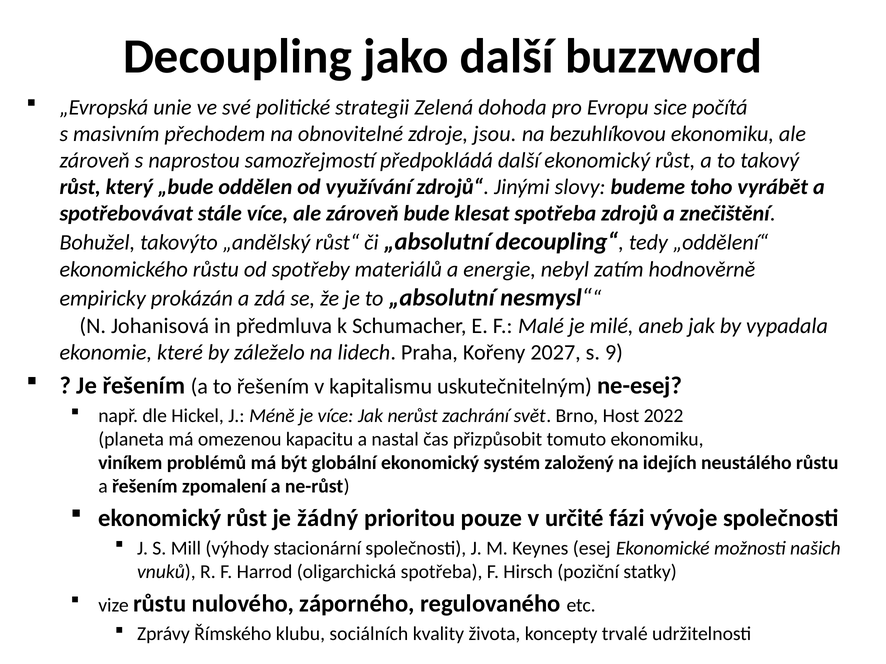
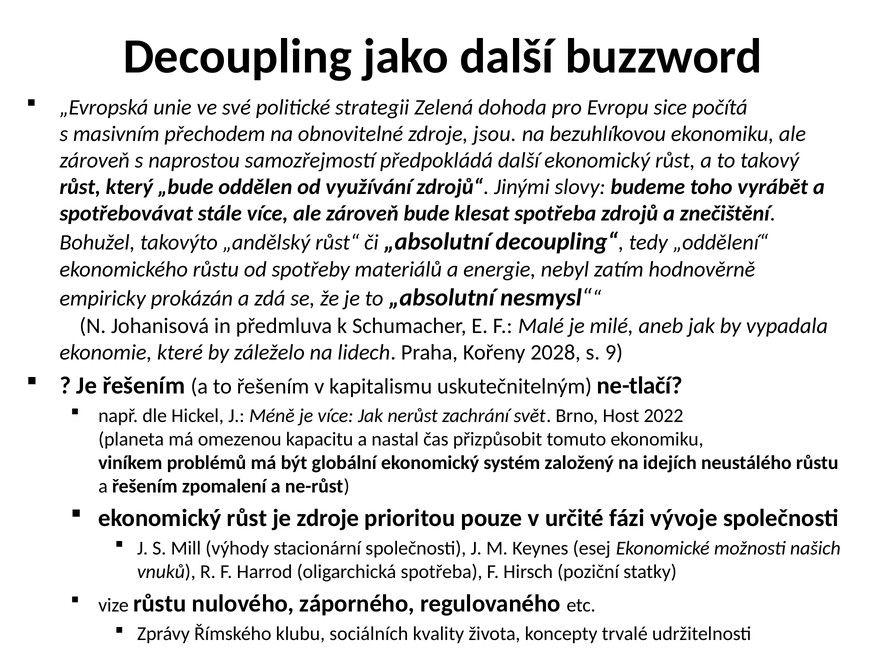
2027: 2027 -> 2028
ne-esej: ne-esej -> ne-tlačí
je žádný: žádný -> zdroje
